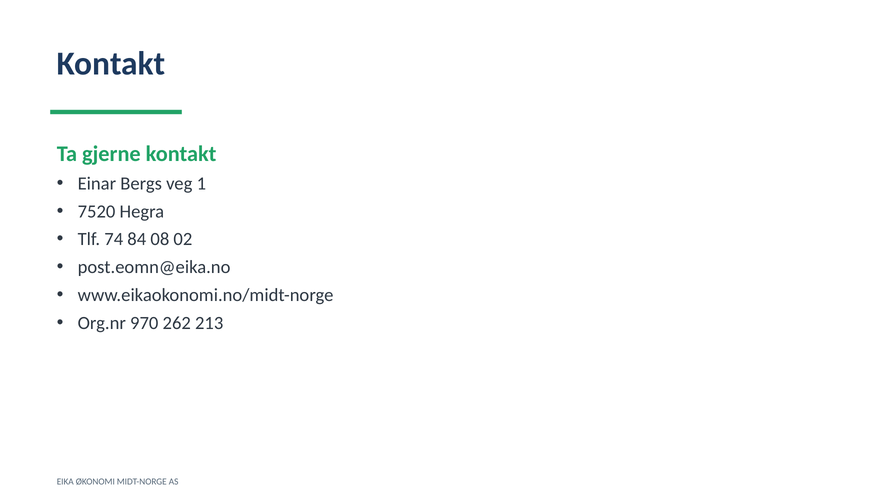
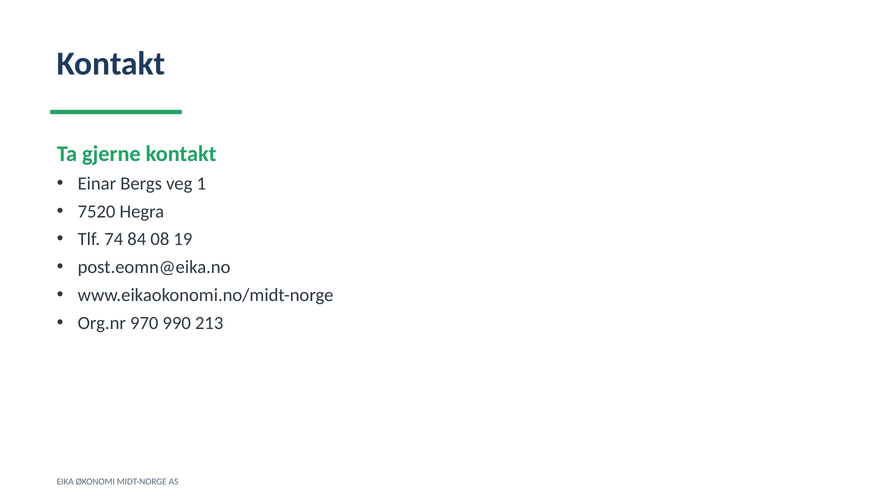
02: 02 -> 19
262: 262 -> 990
